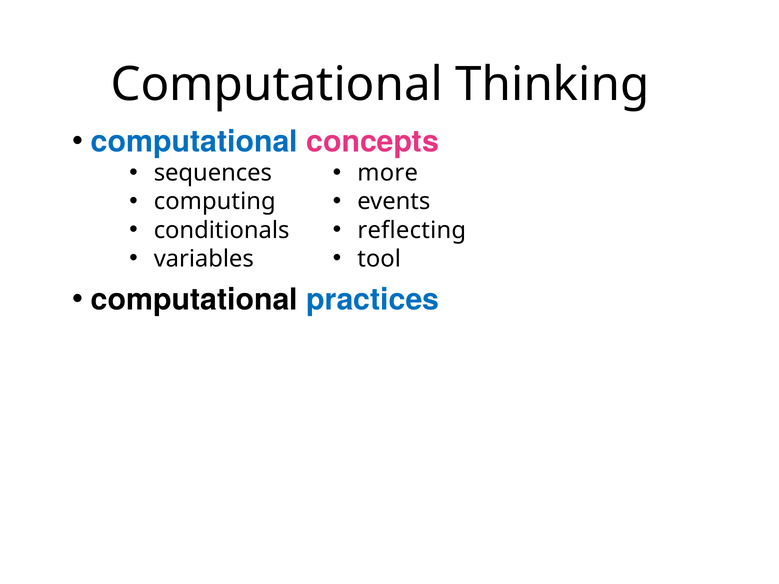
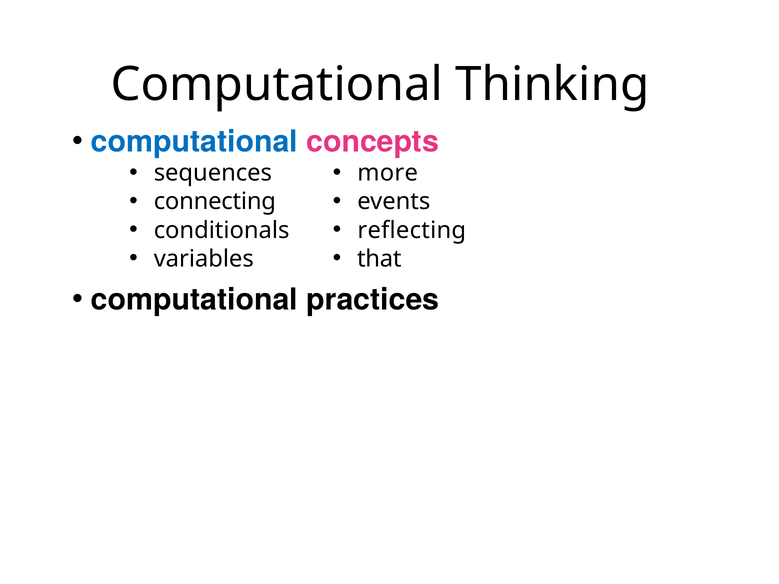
computing: computing -> connecting
tool: tool -> that
practices colour: blue -> black
